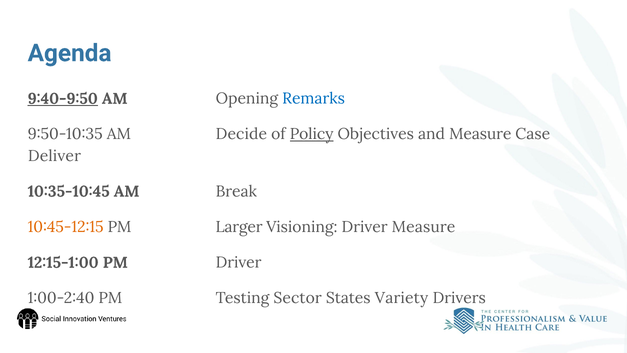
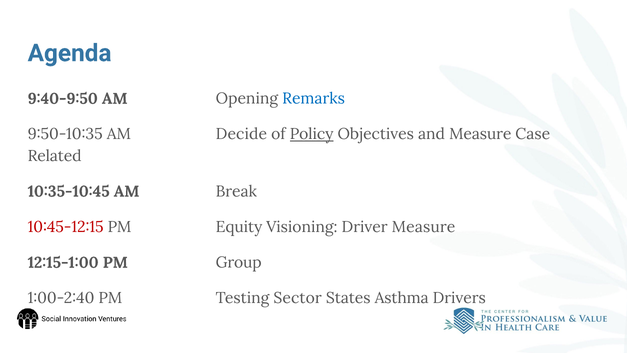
9:40-9:50 underline: present -> none
Deliver: Deliver -> Related
10:45-12:15 colour: orange -> red
Larger: Larger -> Equity
PM Driver: Driver -> Group
Variety: Variety -> Asthma
